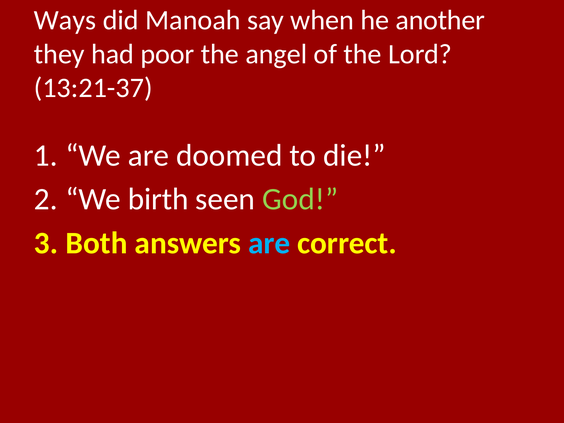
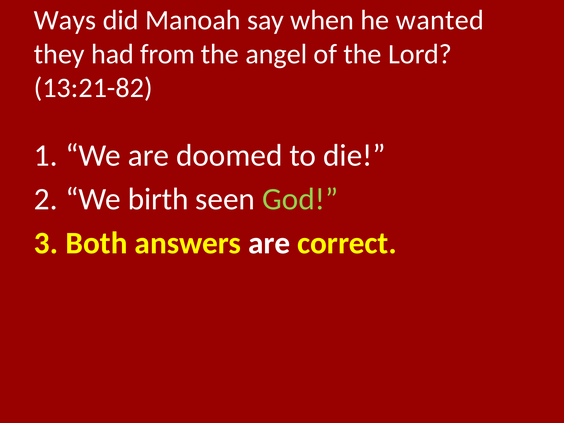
another: another -> wanted
poor: poor -> from
13:21-37: 13:21-37 -> 13:21-82
are at (269, 243) colour: light blue -> white
